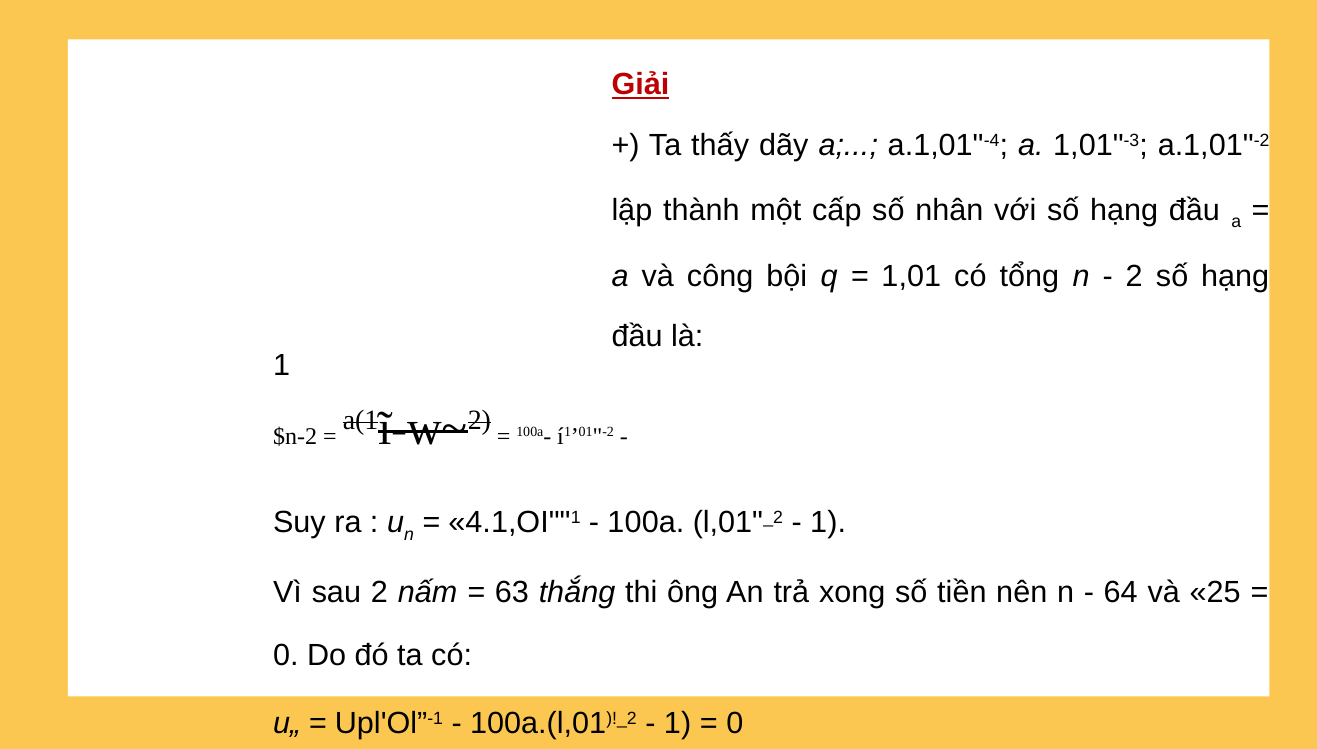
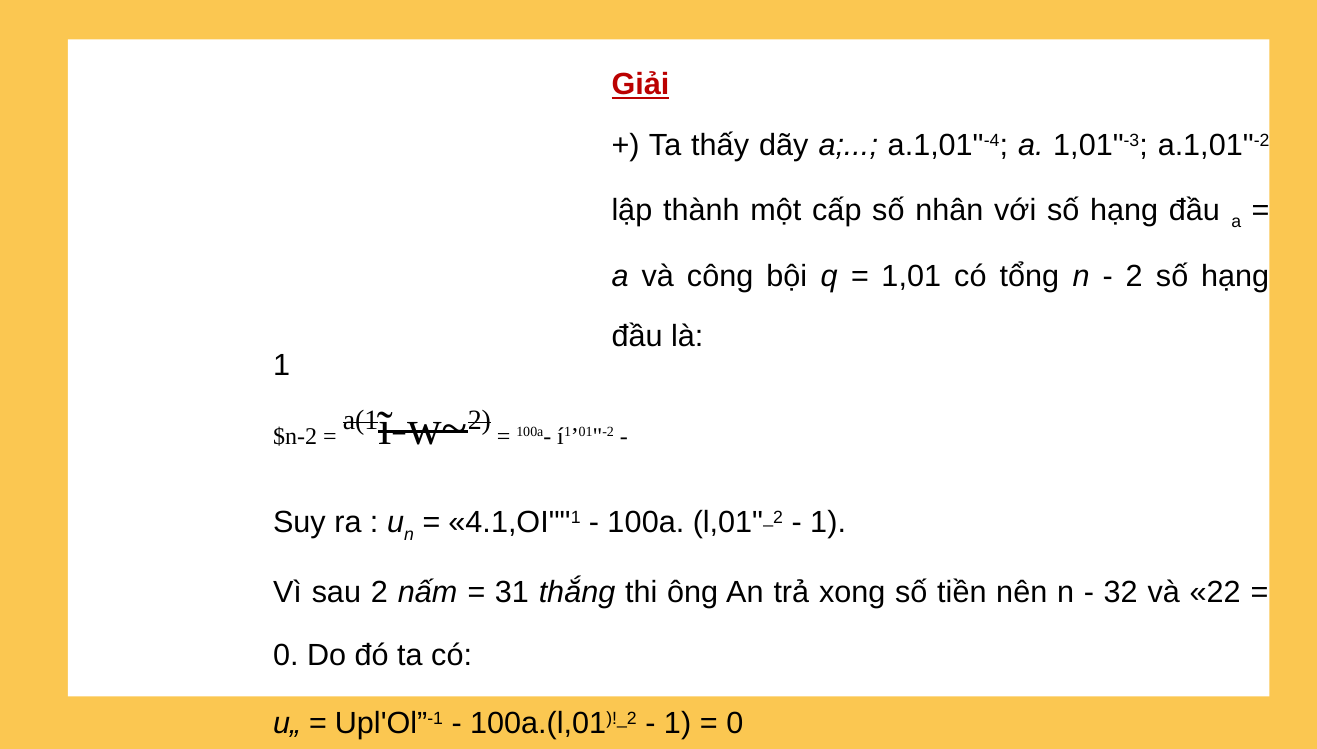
63: 63 -> 31
64: 64 -> 32
25: 25 -> 22
